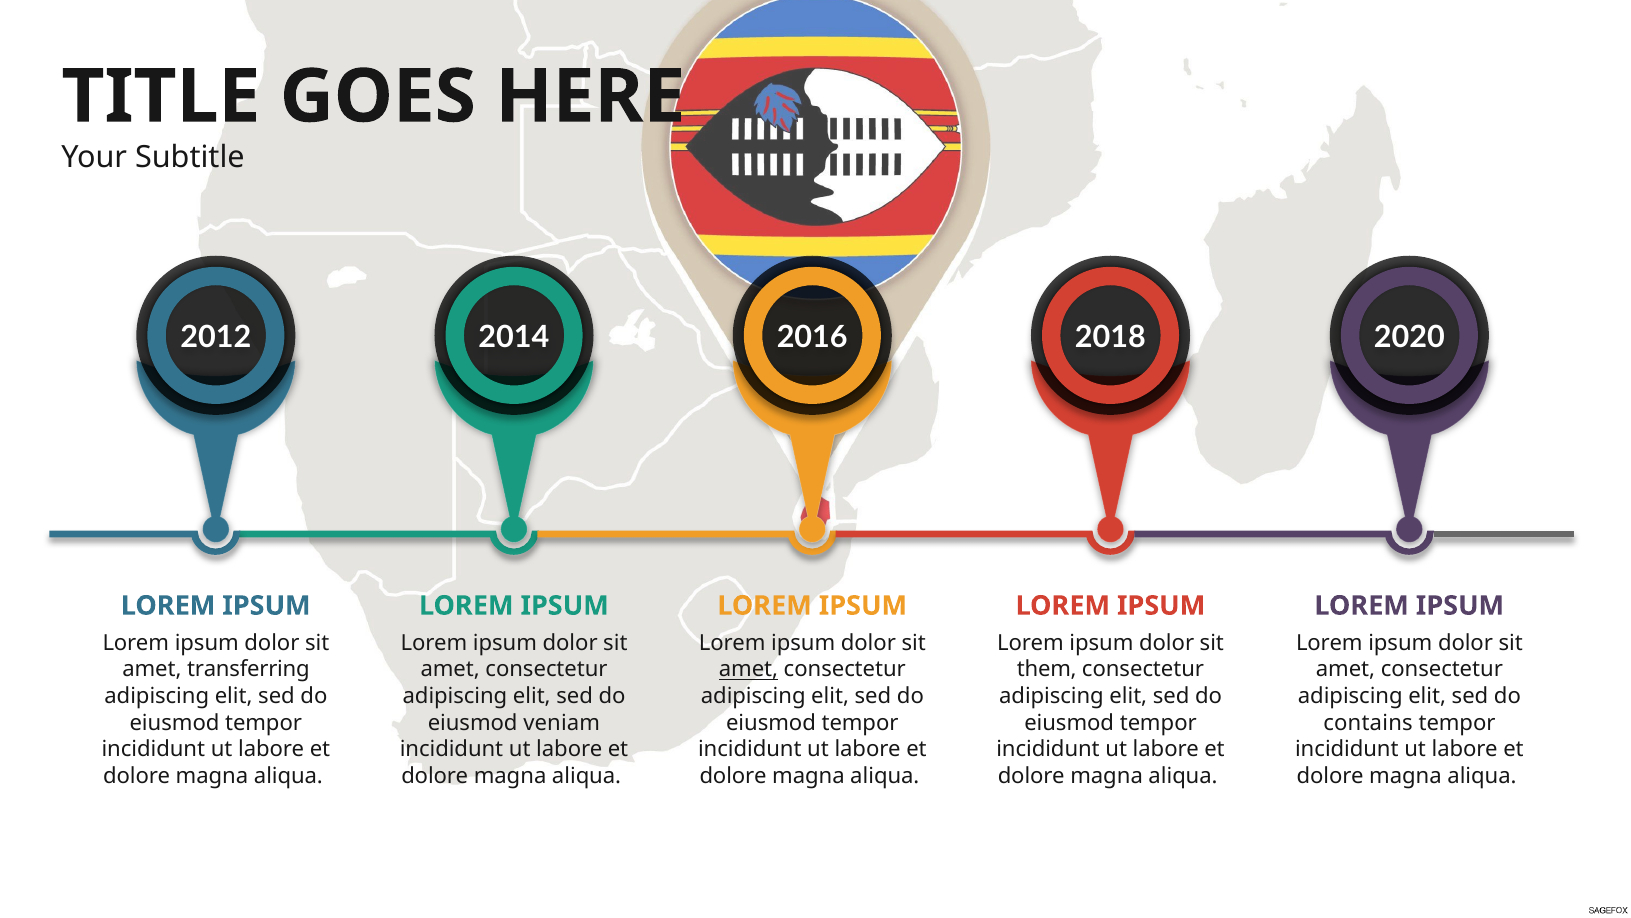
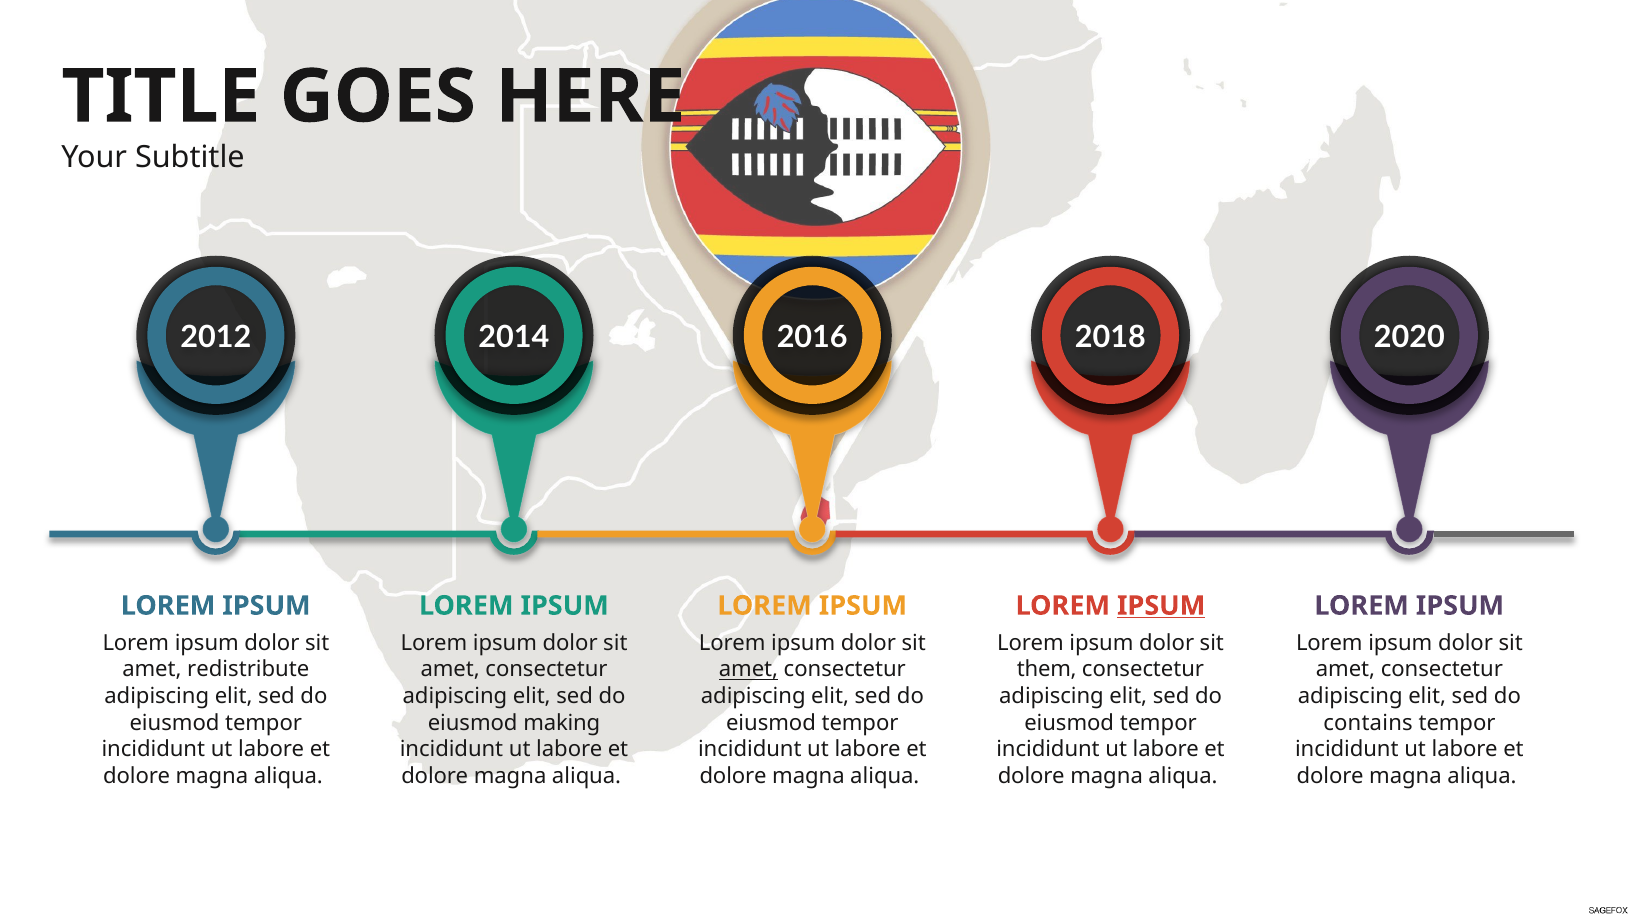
IPSUM at (1161, 605) underline: none -> present
transferring: transferring -> redistribute
veniam: veniam -> making
